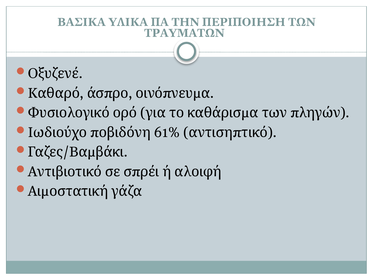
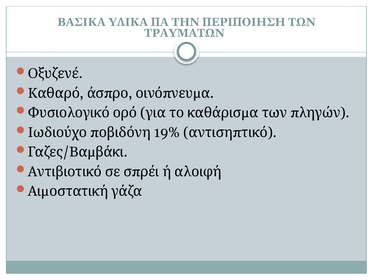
61%: 61% -> 19%
